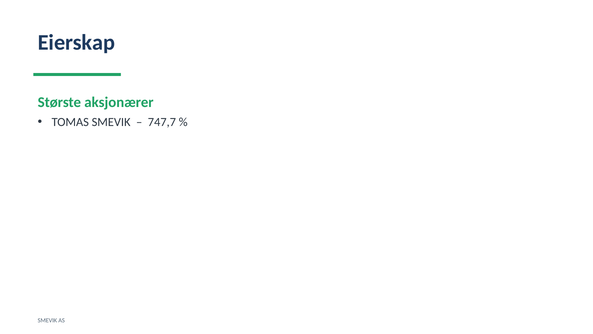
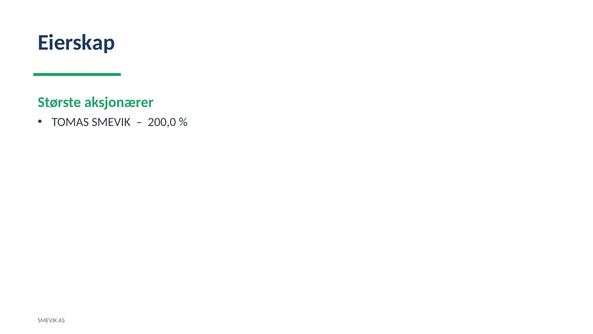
747,7: 747,7 -> 200,0
